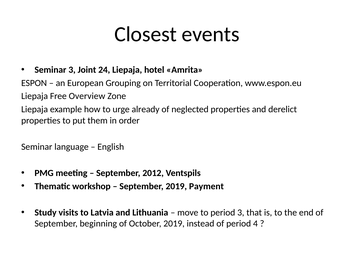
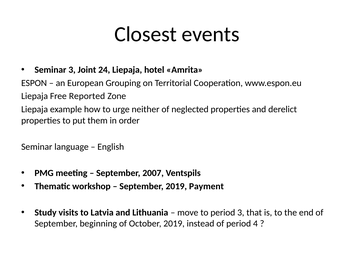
Overview: Overview -> Reported
already: already -> neither
2012: 2012 -> 2007
